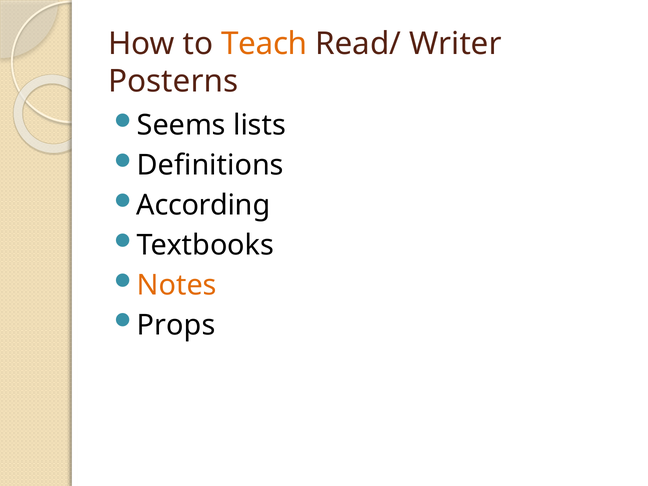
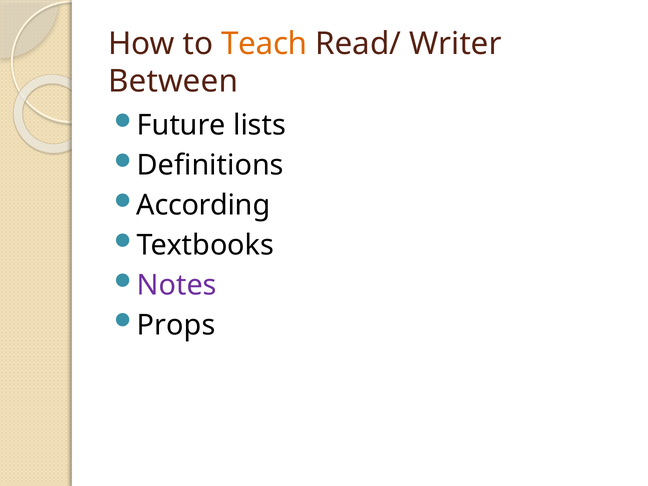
Posterns: Posterns -> Between
Seems: Seems -> Future
Notes colour: orange -> purple
